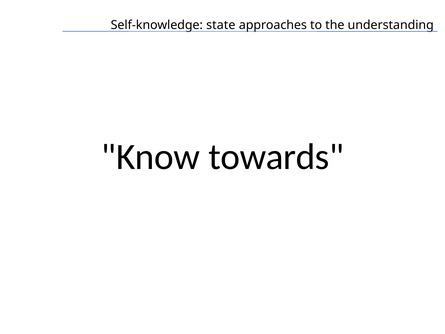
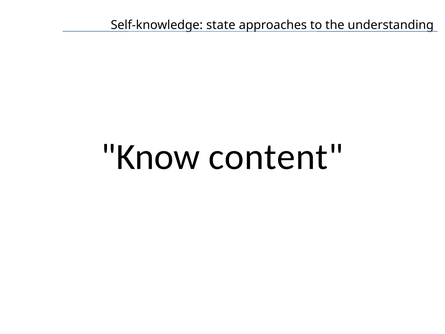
towards: towards -> content
